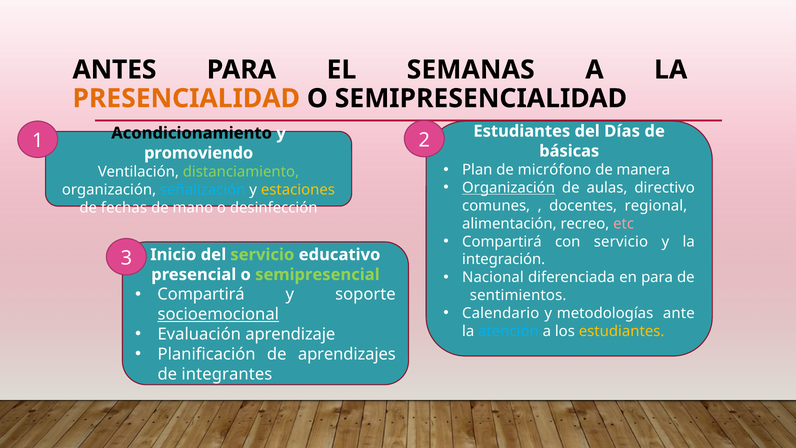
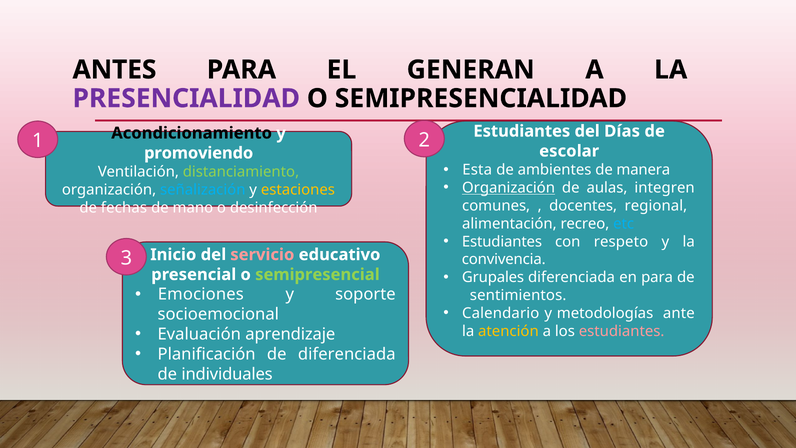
SEMANAS: SEMANAS -> GENERAN
PRESENCIALIDAD colour: orange -> purple
básicas: básicas -> escolar
Plan: Plan -> Esta
micrófono: micrófono -> ambientes
directivo: directivo -> integren
etc colour: pink -> light blue
Compartirá at (502, 241): Compartirá -> Estudiantes
con servicio: servicio -> respeto
servicio at (262, 255) colour: light green -> pink
integración: integración -> convivencia
Nacional: Nacional -> Grupales
Compartirá at (201, 294): Compartirá -> Emociones
socioemocional underline: present -> none
atención colour: light blue -> yellow
estudiantes at (622, 331) colour: yellow -> pink
de aprendizajes: aprendizajes -> diferenciada
integrantes: integrantes -> individuales
